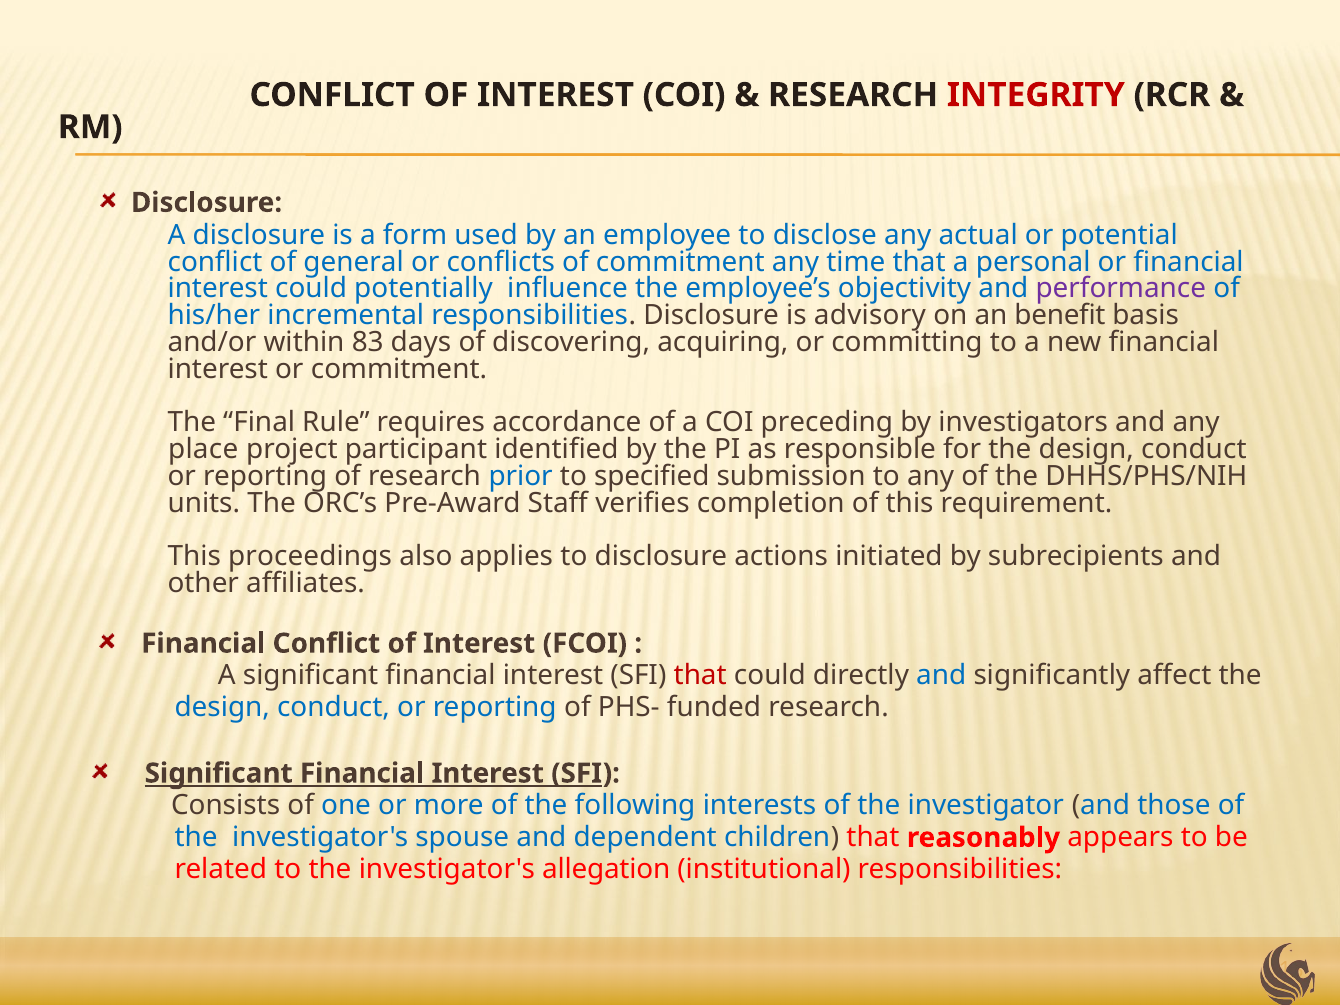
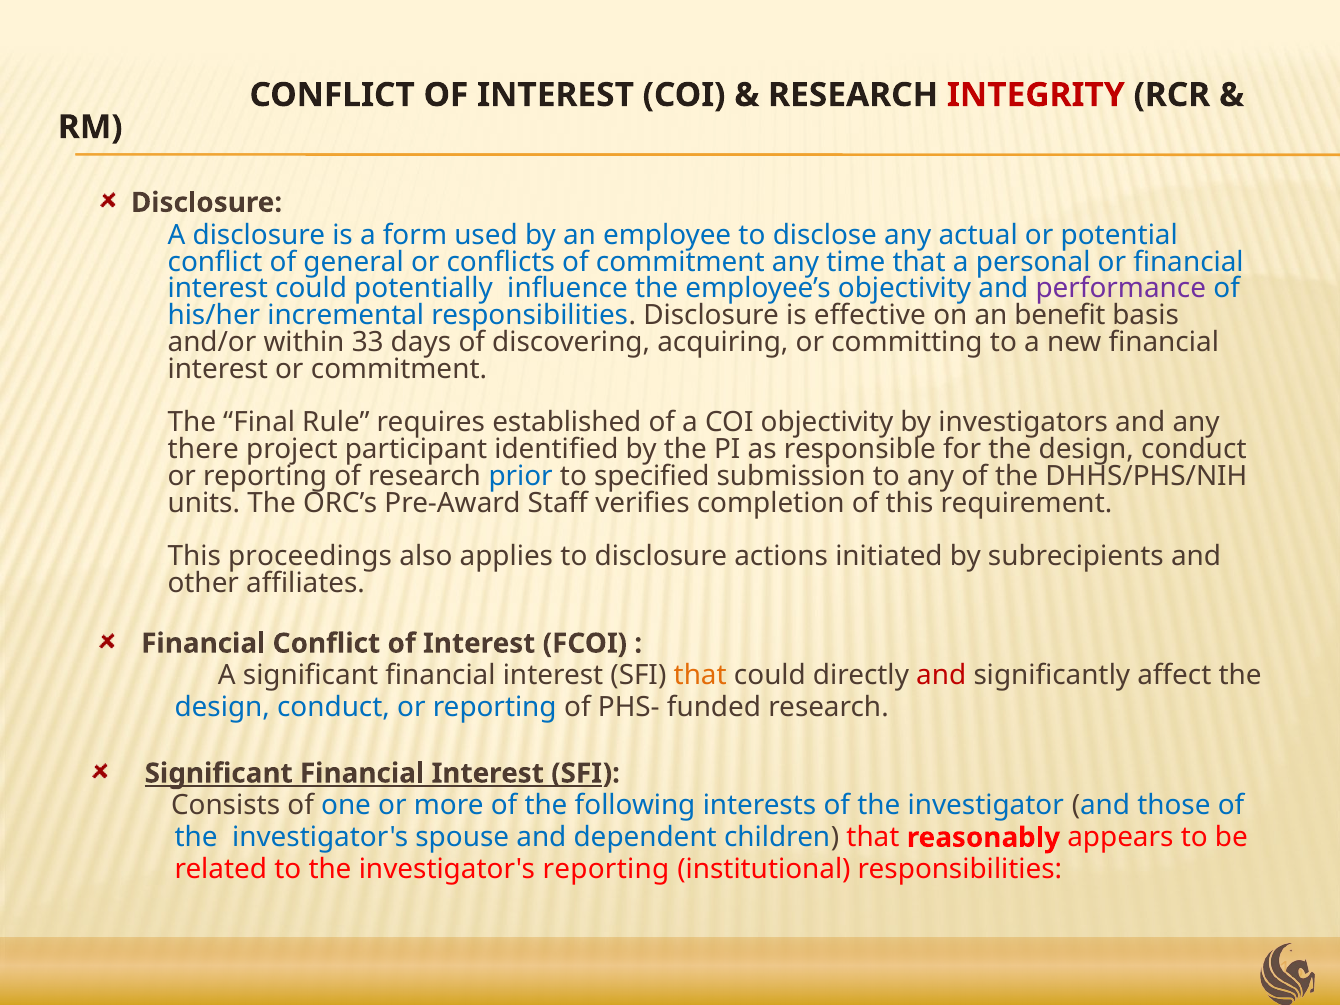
advisory: advisory -> effective
83: 83 -> 33
accordance: accordance -> established
COI preceding: preceding -> objectivity
place: place -> there
that at (700, 676) colour: red -> orange
and at (941, 676) colour: blue -> red
investigator's allegation: allegation -> reporting
